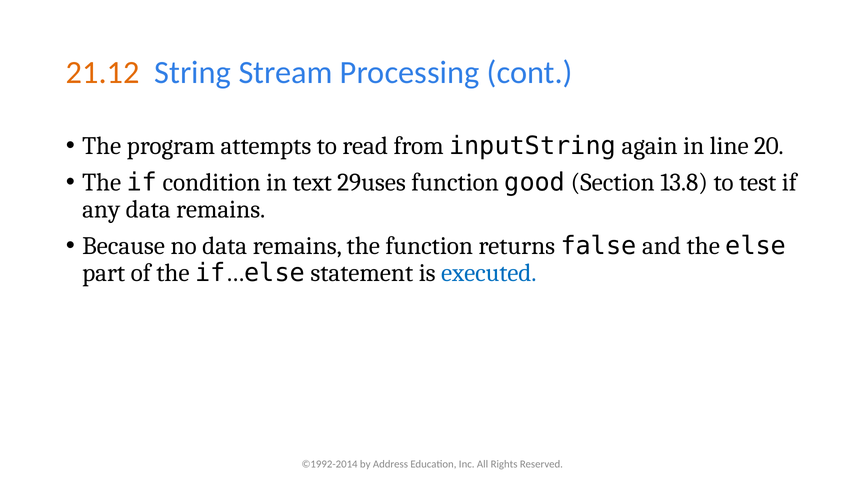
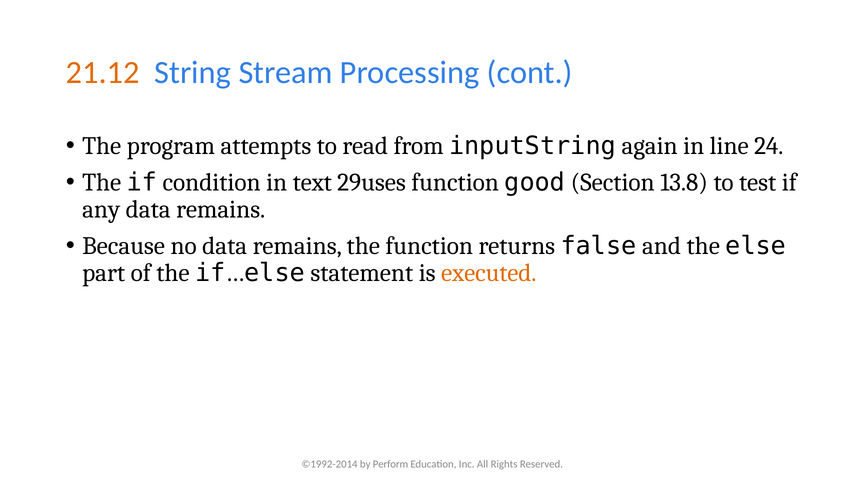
20: 20 -> 24
executed colour: blue -> orange
Address: Address -> Perform
